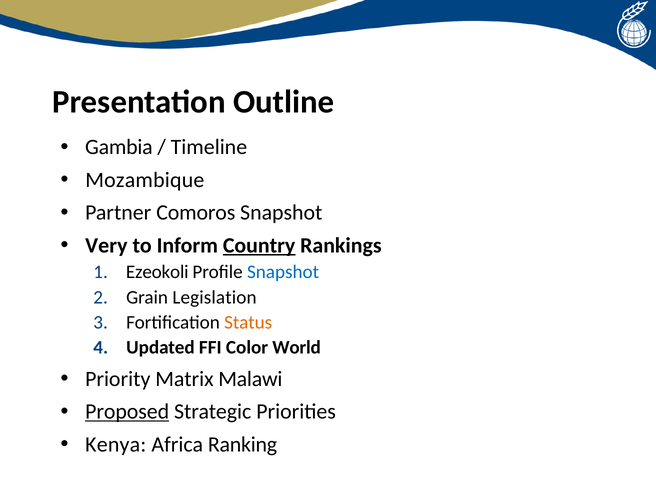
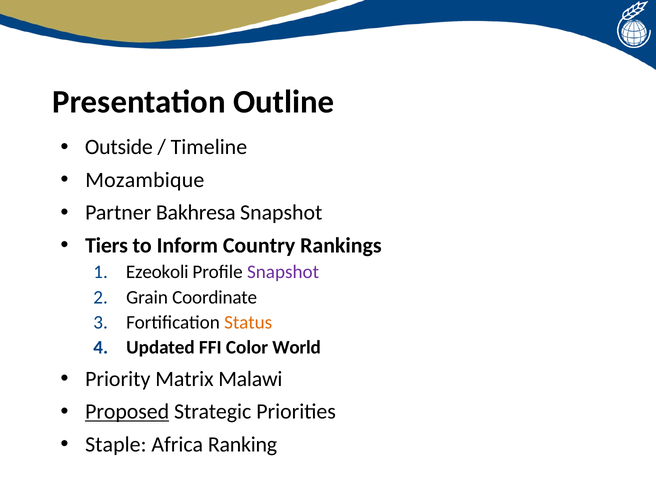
Gambia: Gambia -> Outside
Comoros: Comoros -> Bakhresa
Very: Very -> Tiers
Country underline: present -> none
Snapshot at (283, 272) colour: blue -> purple
Legislation: Legislation -> Coordinate
Kenya: Kenya -> Staple
